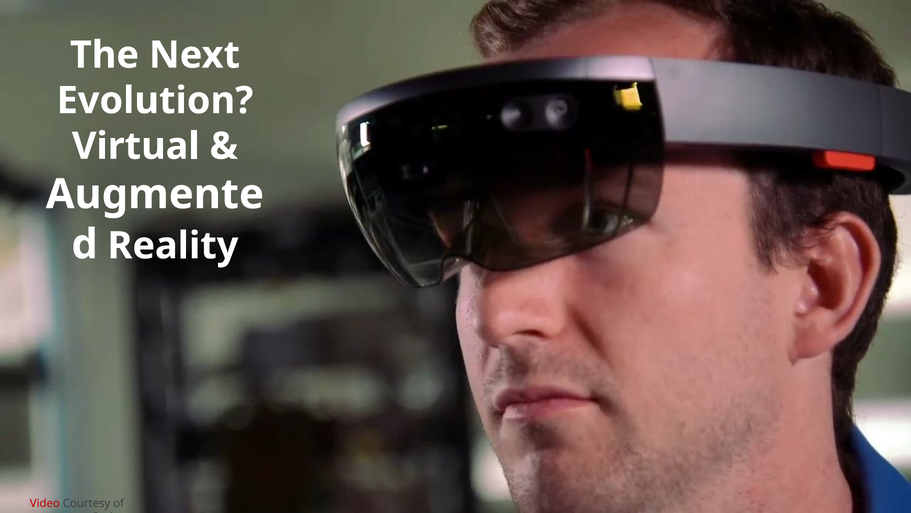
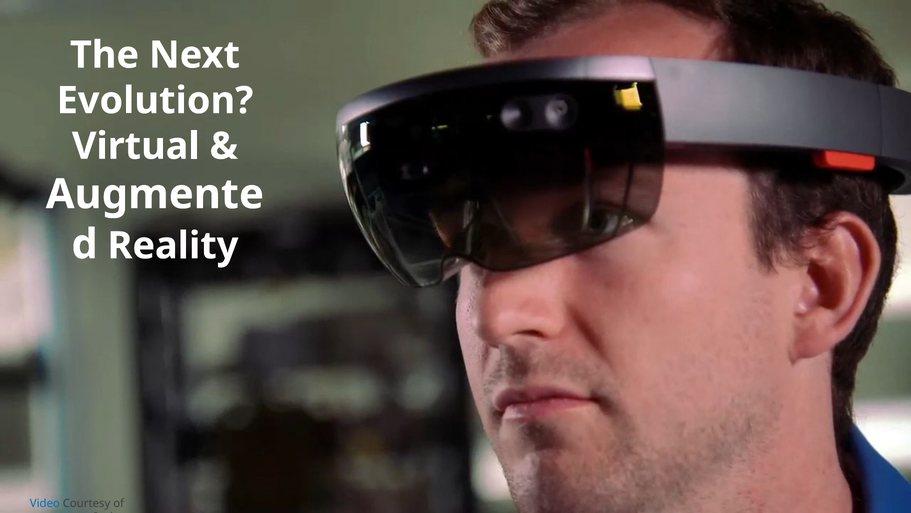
Video colour: red -> blue
